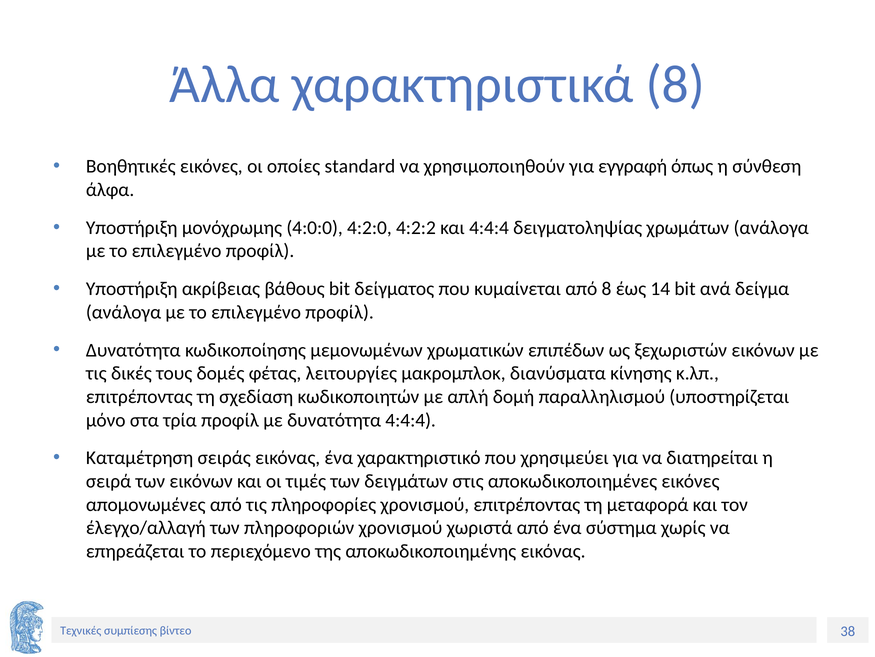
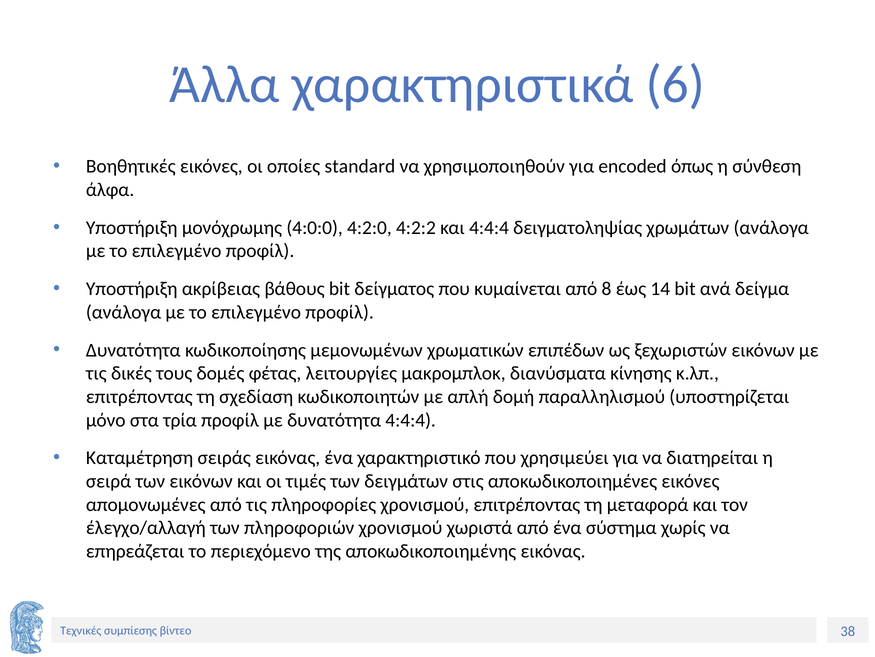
χαρακτηριστικά 8: 8 -> 6
εγγραφή: εγγραφή -> encoded
